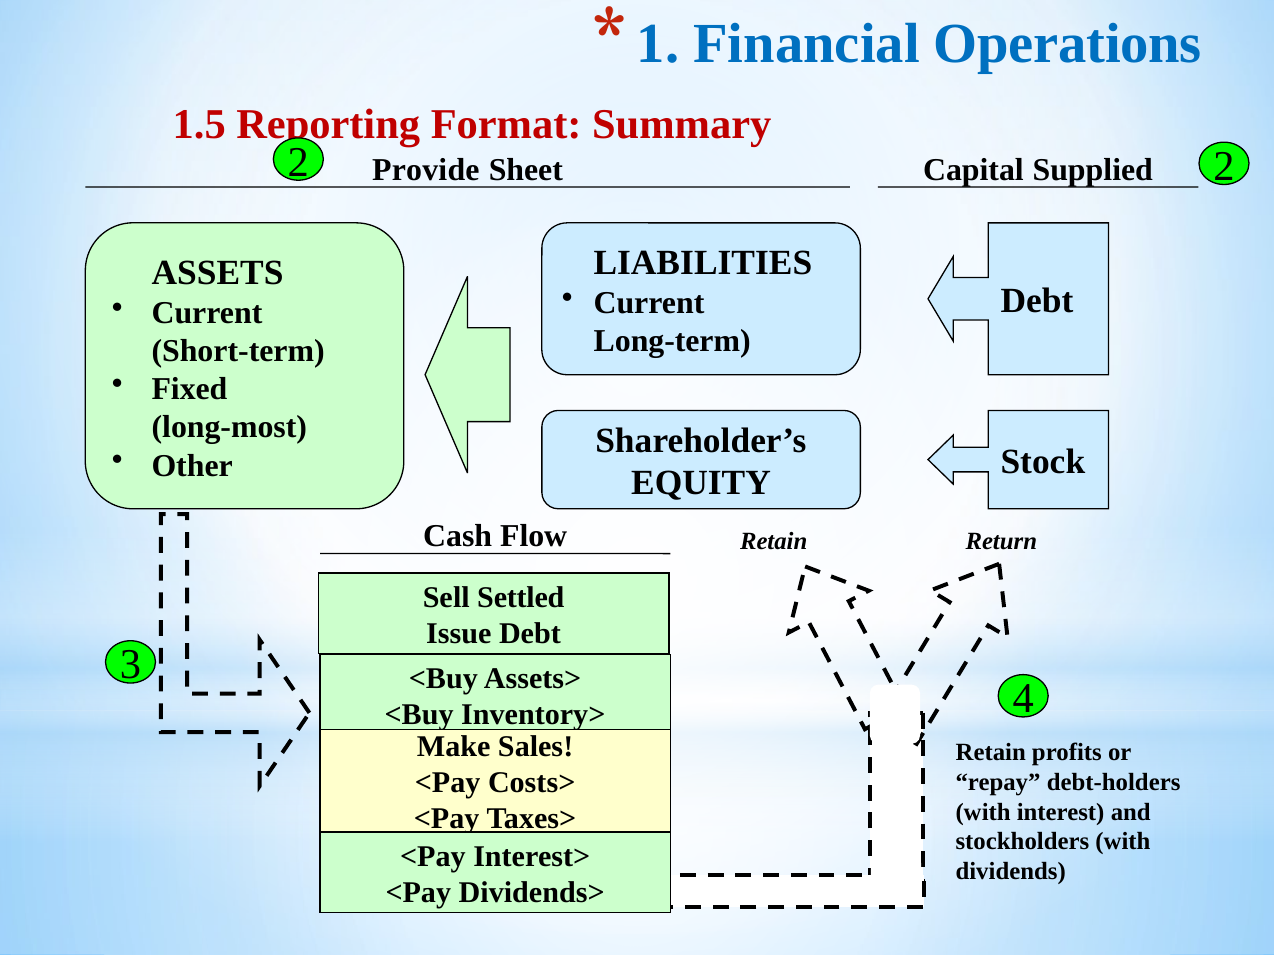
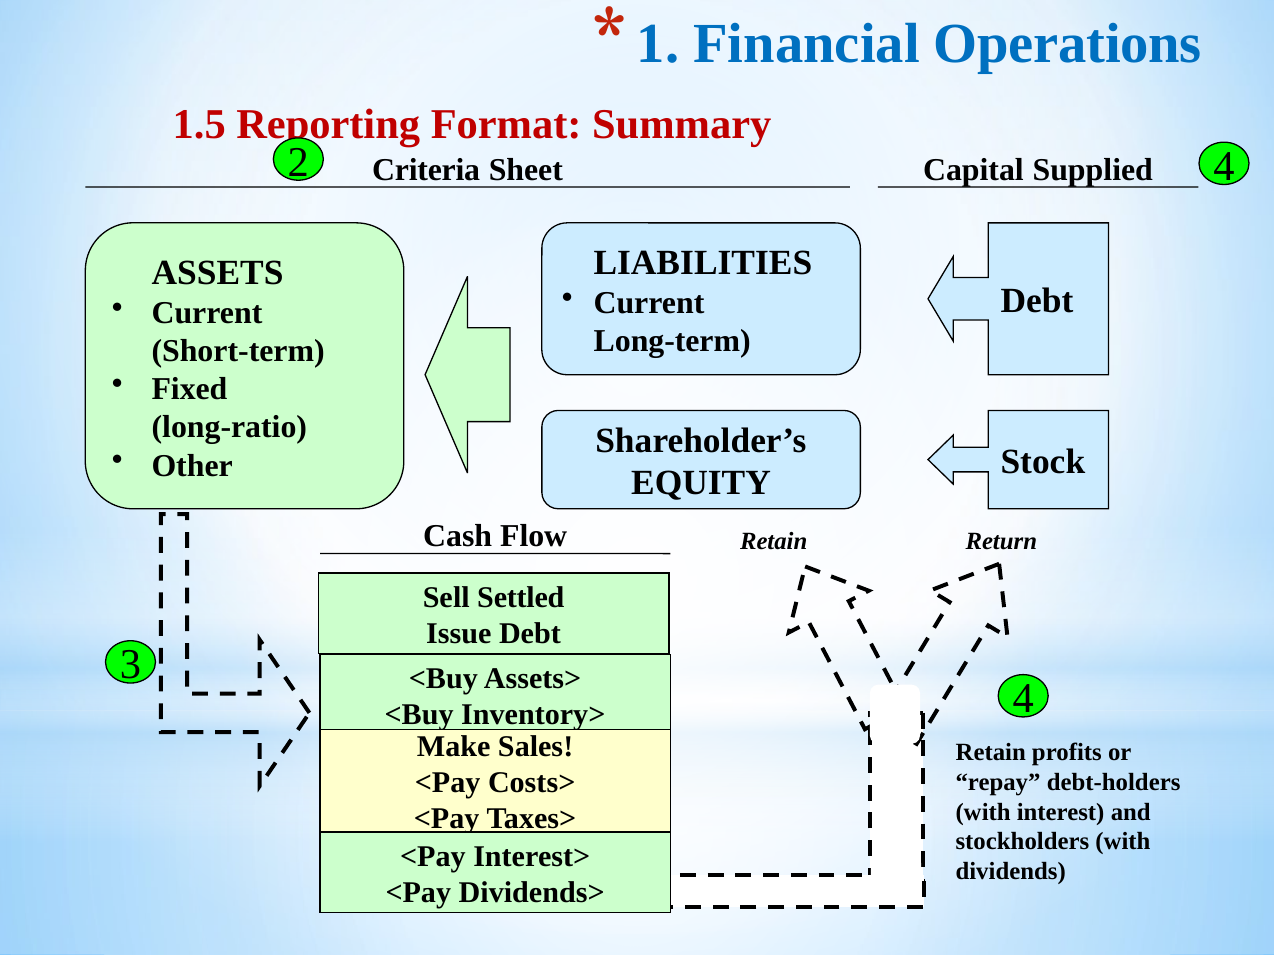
2 2: 2 -> 4
Provide: Provide -> Criteria
long-most: long-most -> long-ratio
